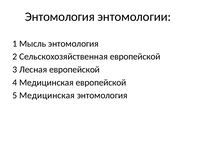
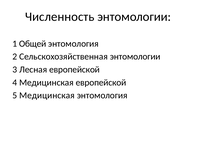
Энтомология at (60, 17): Энтомология -> Численность
Мысль: Мысль -> Общей
Сельскохозяйственная европейской: европейской -> энтомологии
